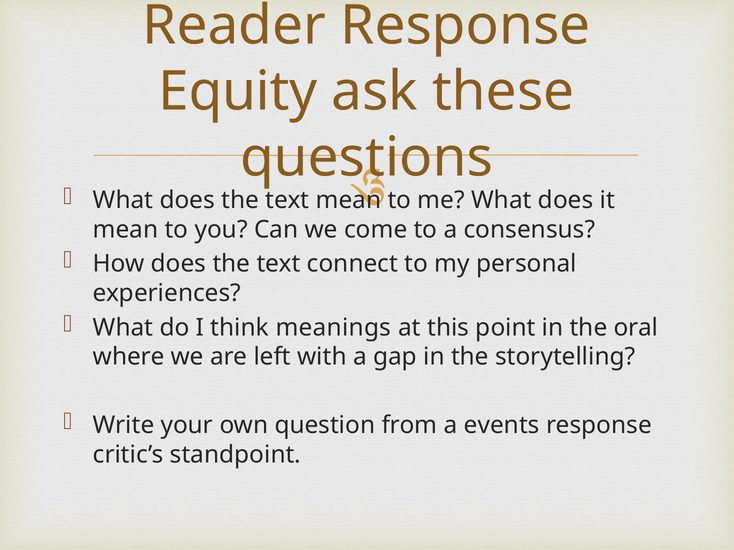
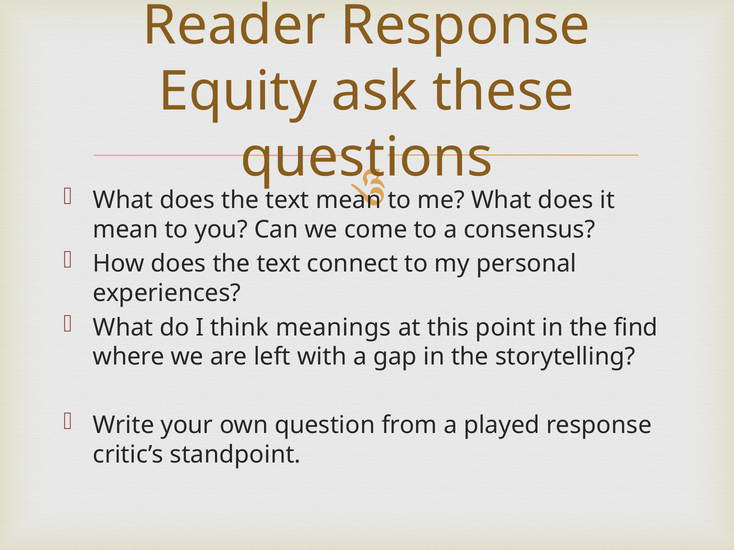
oral: oral -> find
events: events -> played
